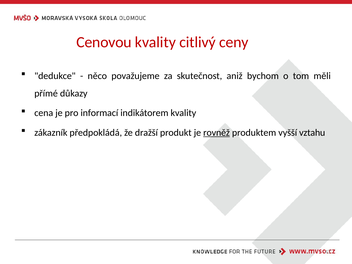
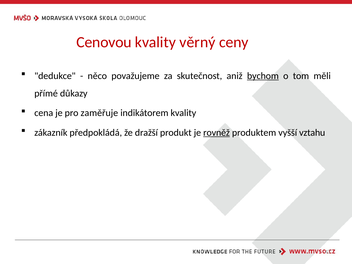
citlivý: citlivý -> věrný
bychom underline: none -> present
informací: informací -> zaměřuje
